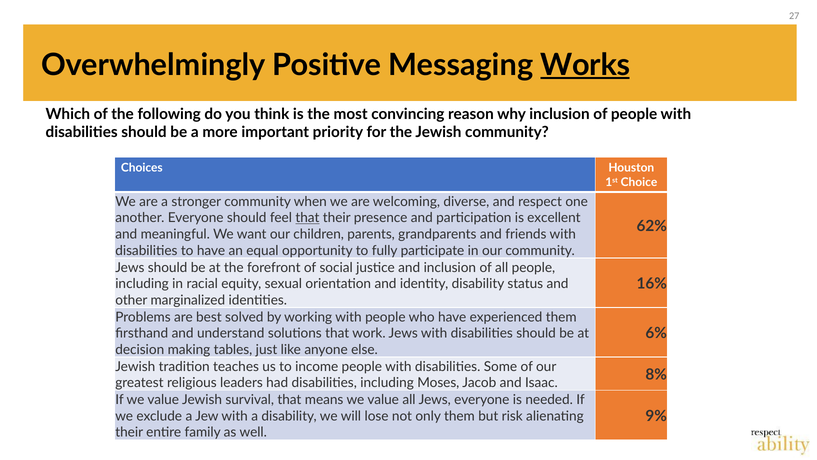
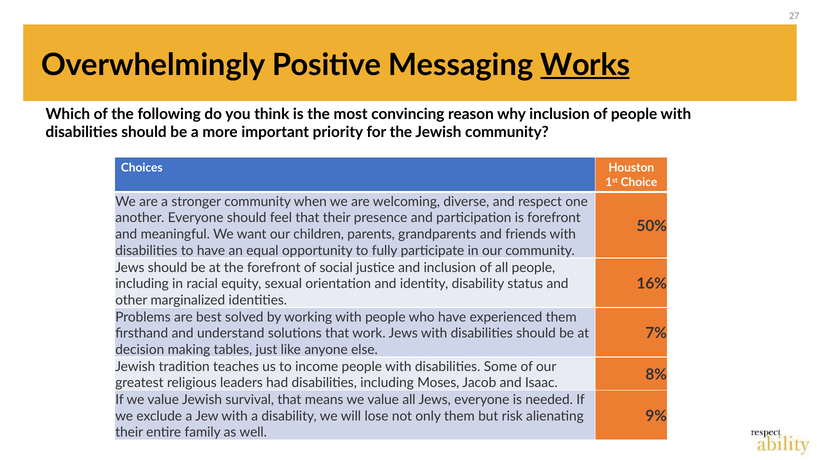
that at (307, 218) underline: present -> none
is excellent: excellent -> forefront
62%: 62% -> 50%
6%: 6% -> 7%
